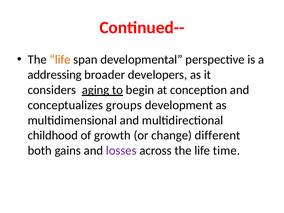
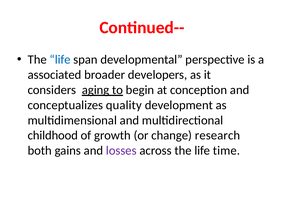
life at (60, 60) colour: orange -> blue
addressing: addressing -> associated
groups: groups -> quality
different: different -> research
